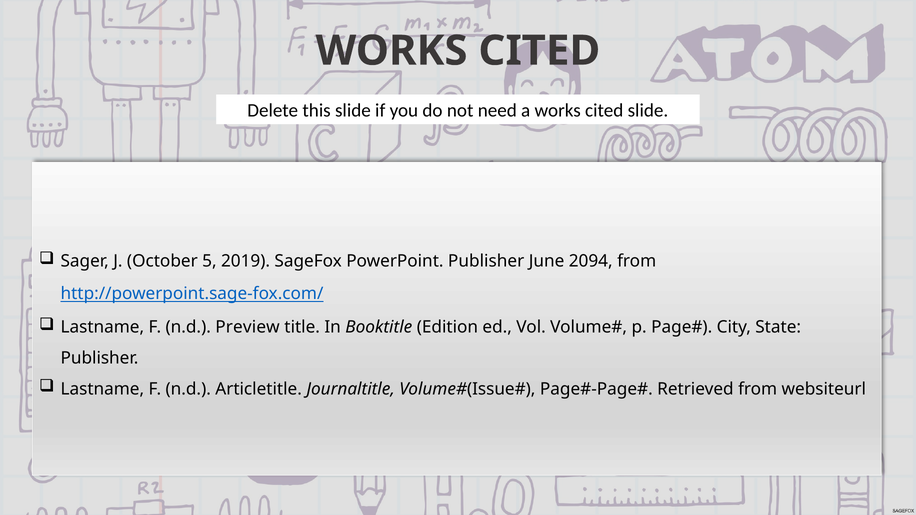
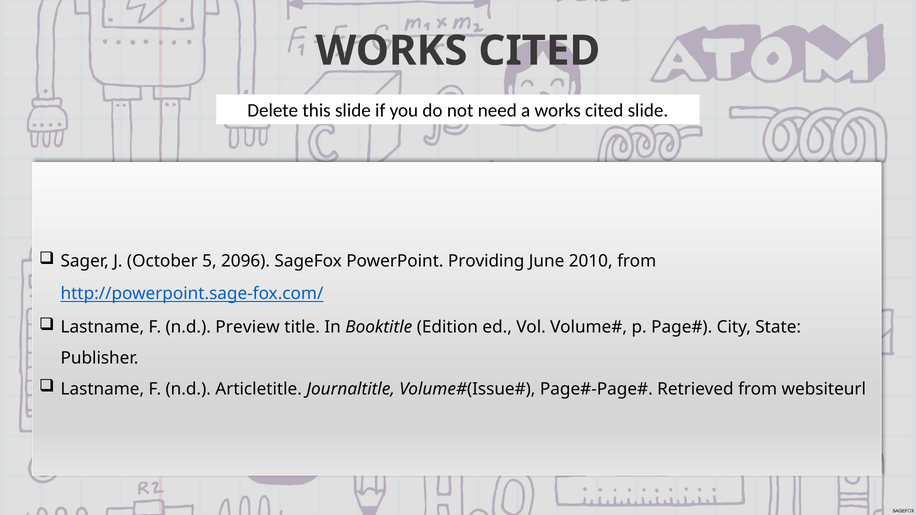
2019: 2019 -> 2096
PowerPoint Publisher: Publisher -> Providing
2094: 2094 -> 2010
